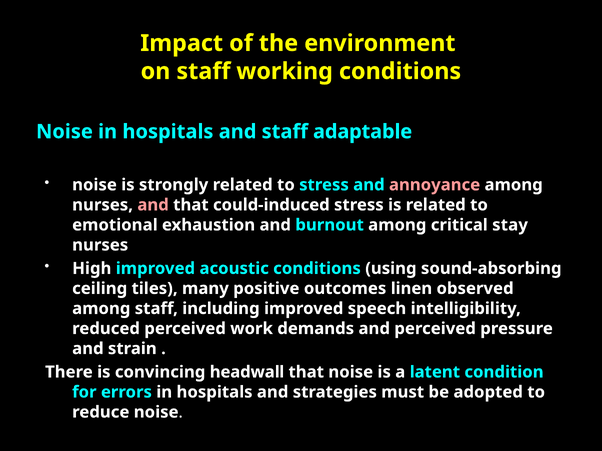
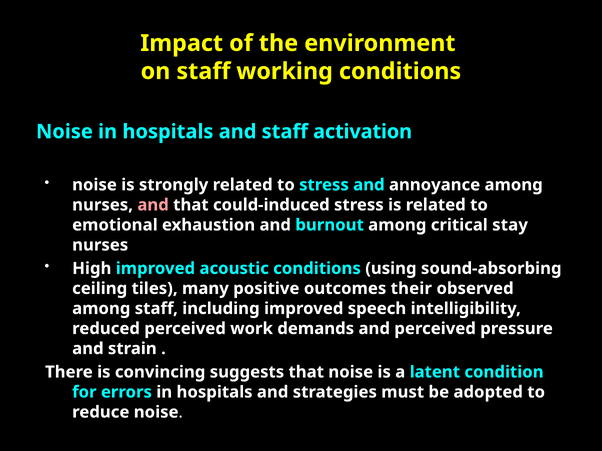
adaptable: adaptable -> activation
annoyance colour: pink -> white
linen: linen -> their
headwall: headwall -> suggests
